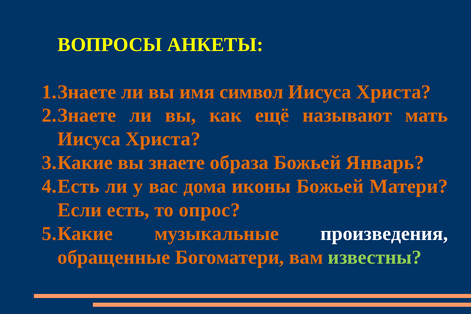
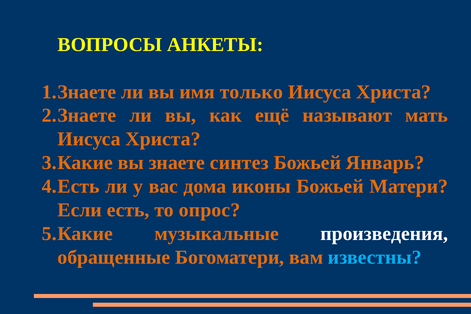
символ: символ -> только
образа: образа -> синтез
известны colour: light green -> light blue
